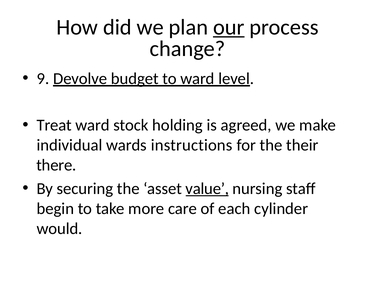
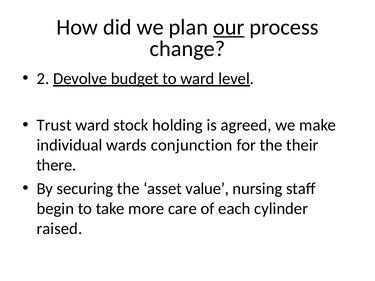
9: 9 -> 2
Treat: Treat -> Trust
instructions: instructions -> conjunction
value underline: present -> none
would: would -> raised
